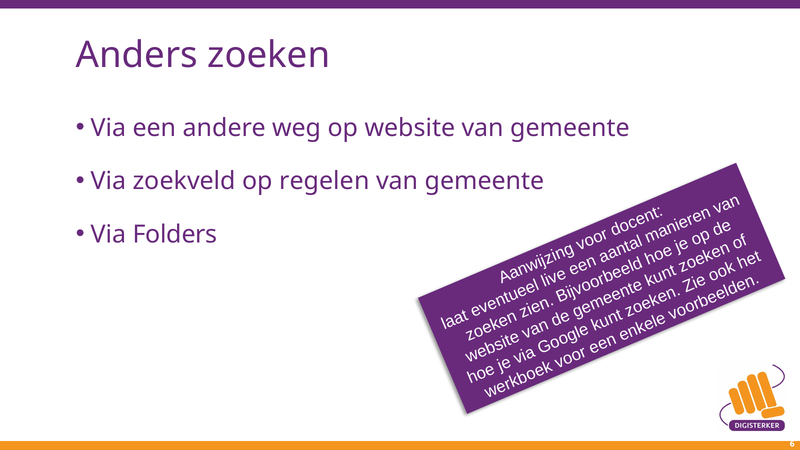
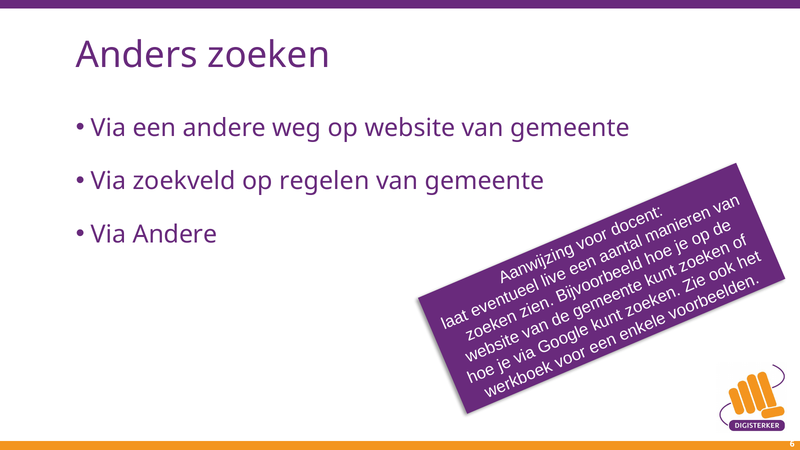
Via Folders: Folders -> Andere
